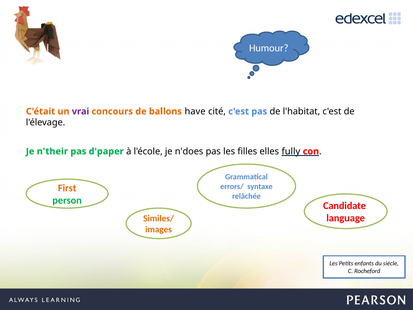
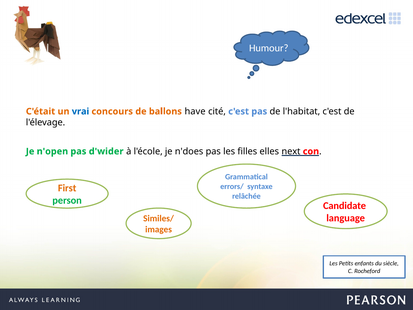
vrai colour: purple -> blue
n'their: n'their -> n'open
d'paper: d'paper -> d'wider
fully: fully -> next
